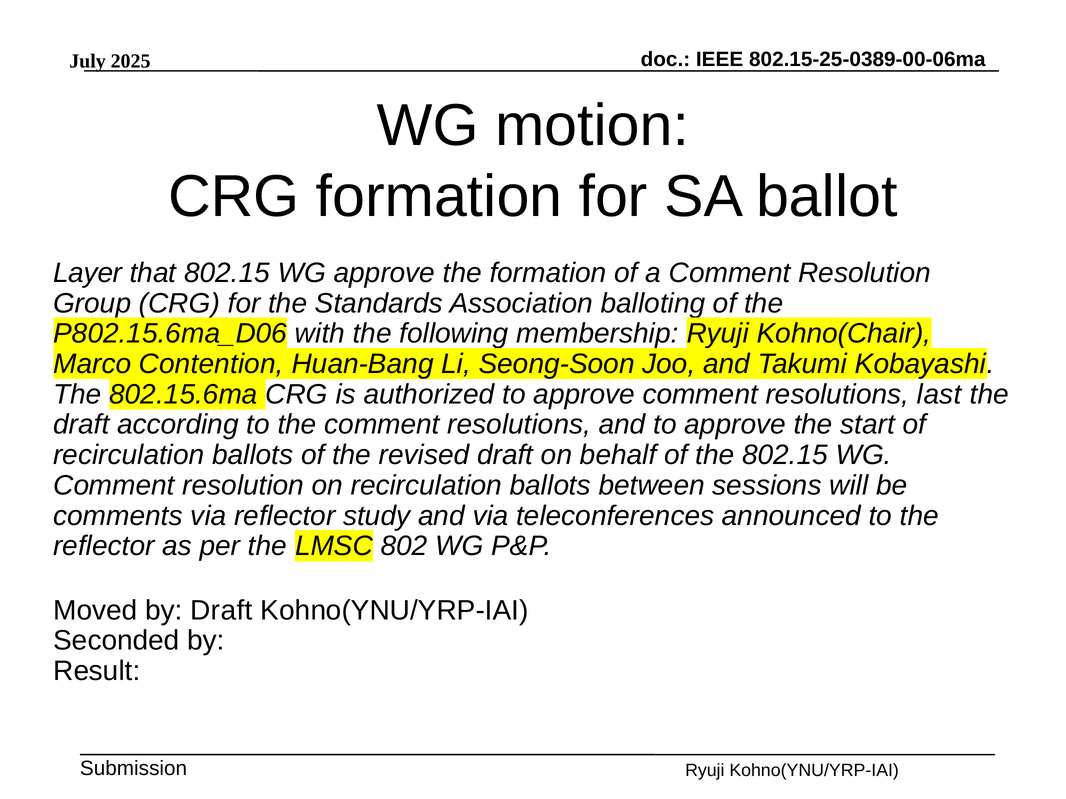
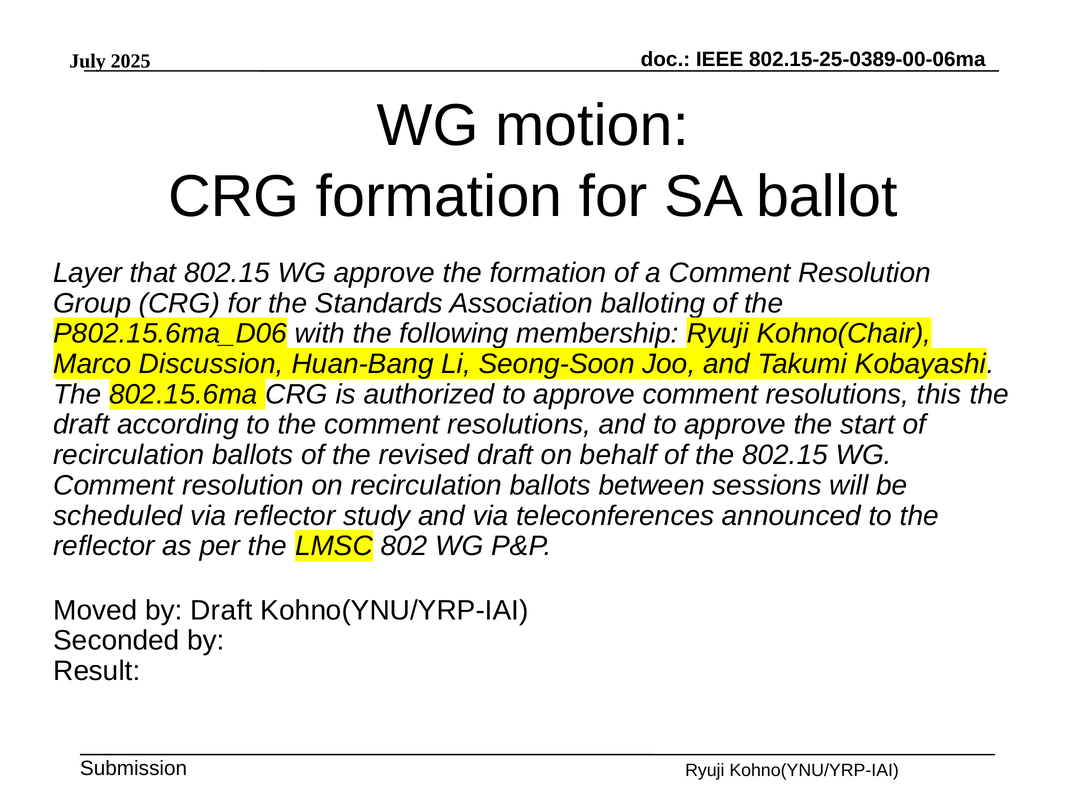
Contention: Contention -> Discussion
last: last -> this
comments: comments -> scheduled
